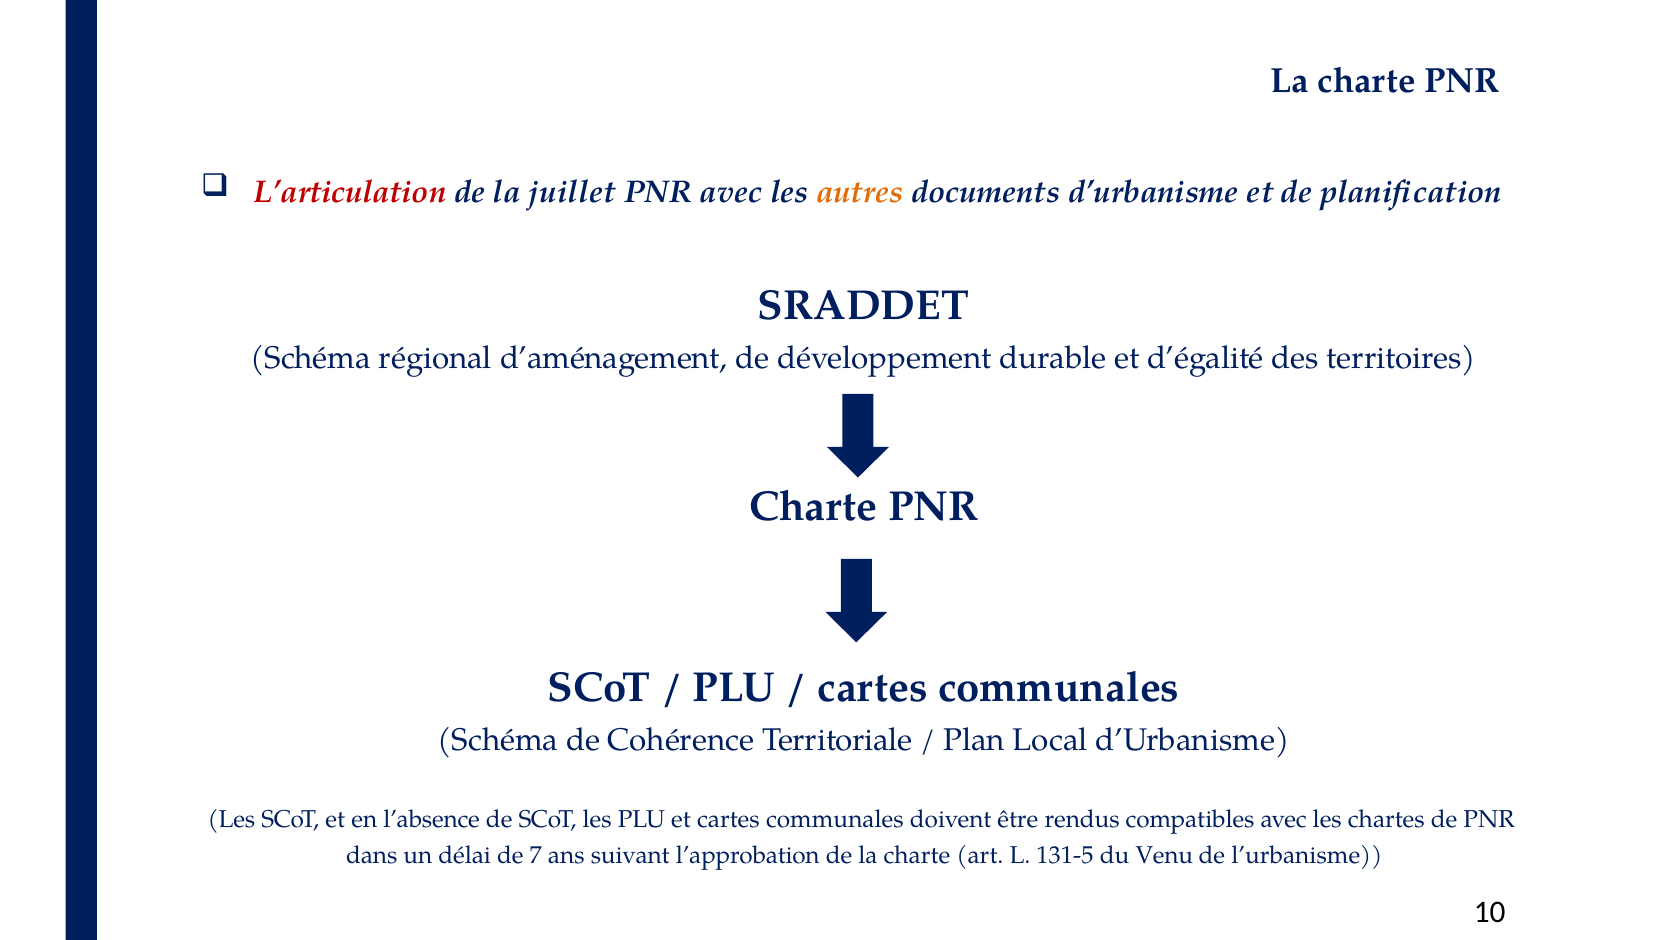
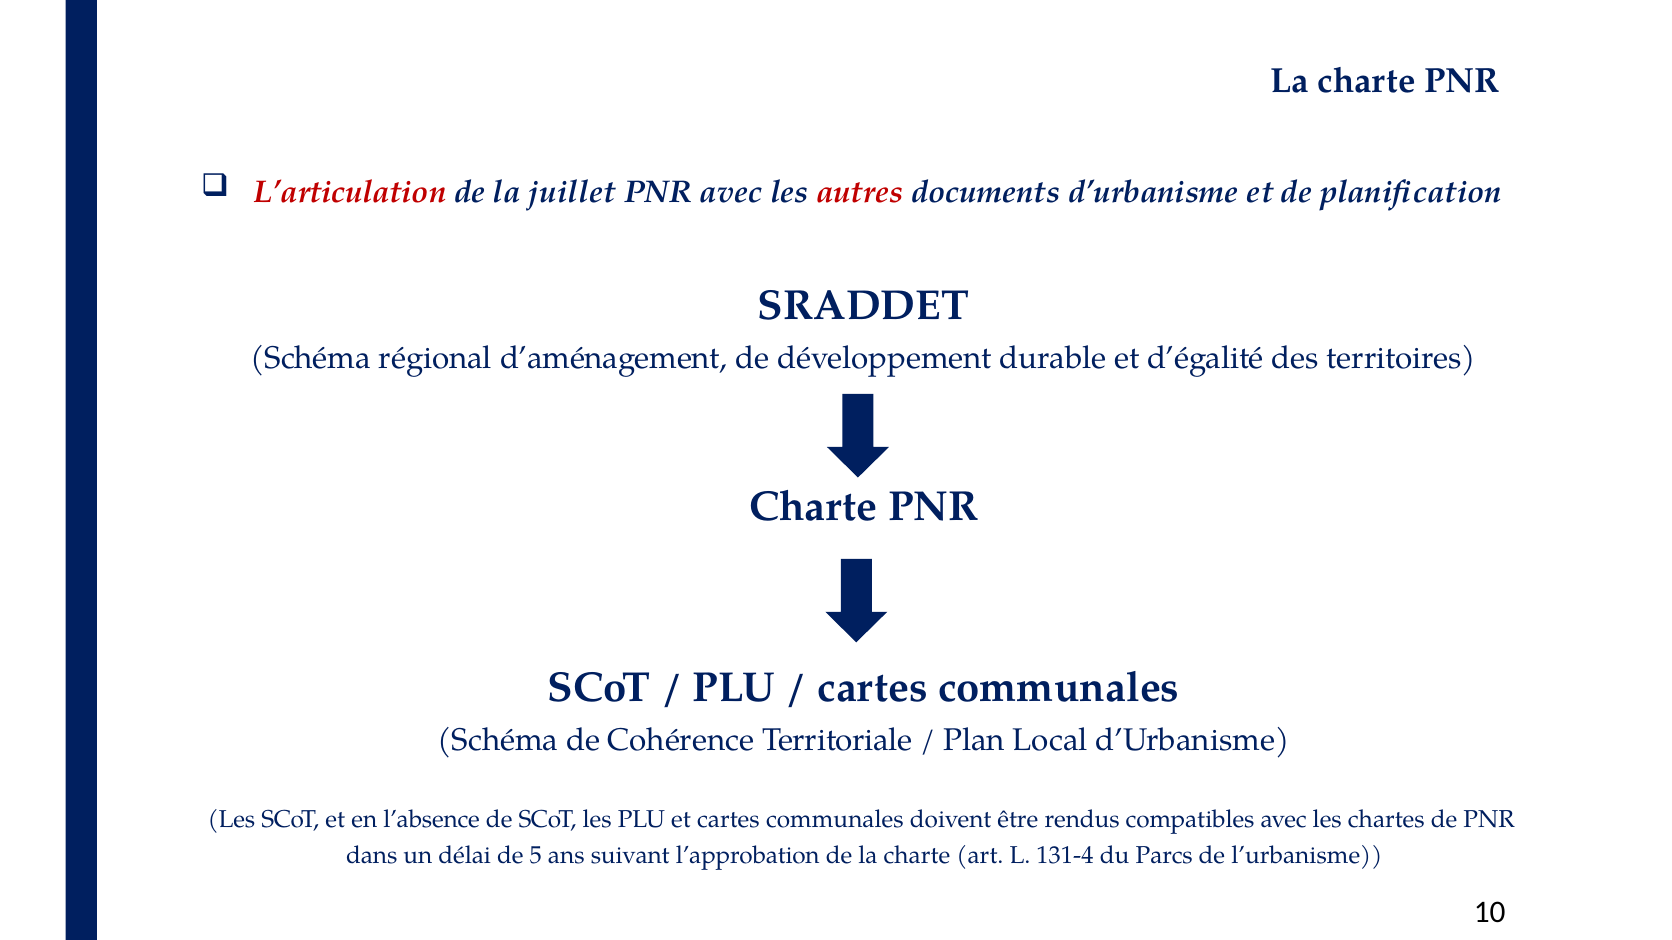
autres colour: orange -> red
7: 7 -> 5
131-5: 131-5 -> 131-4
Venu: Venu -> Parcs
